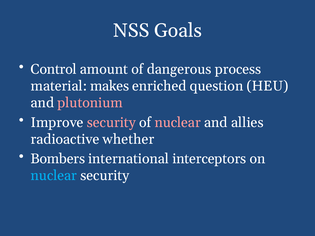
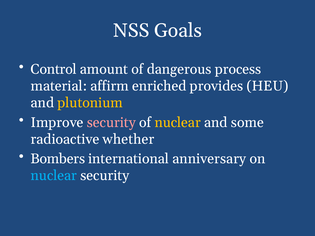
makes: makes -> affirm
question: question -> provides
plutonium colour: pink -> yellow
nuclear at (178, 123) colour: pink -> yellow
allies: allies -> some
interceptors: interceptors -> anniversary
